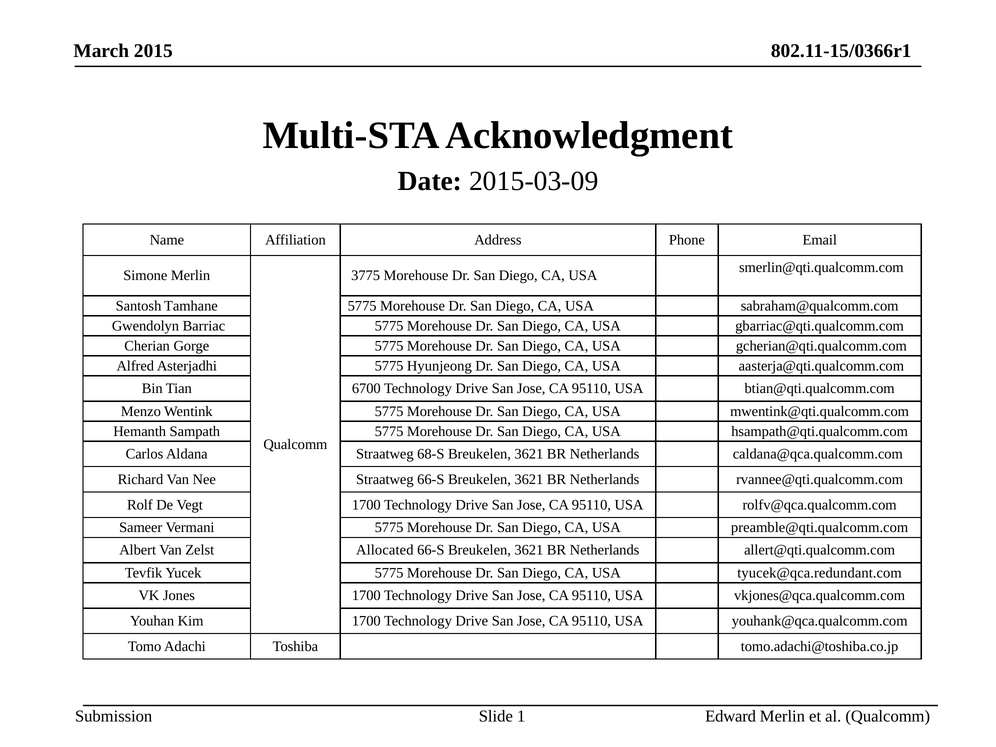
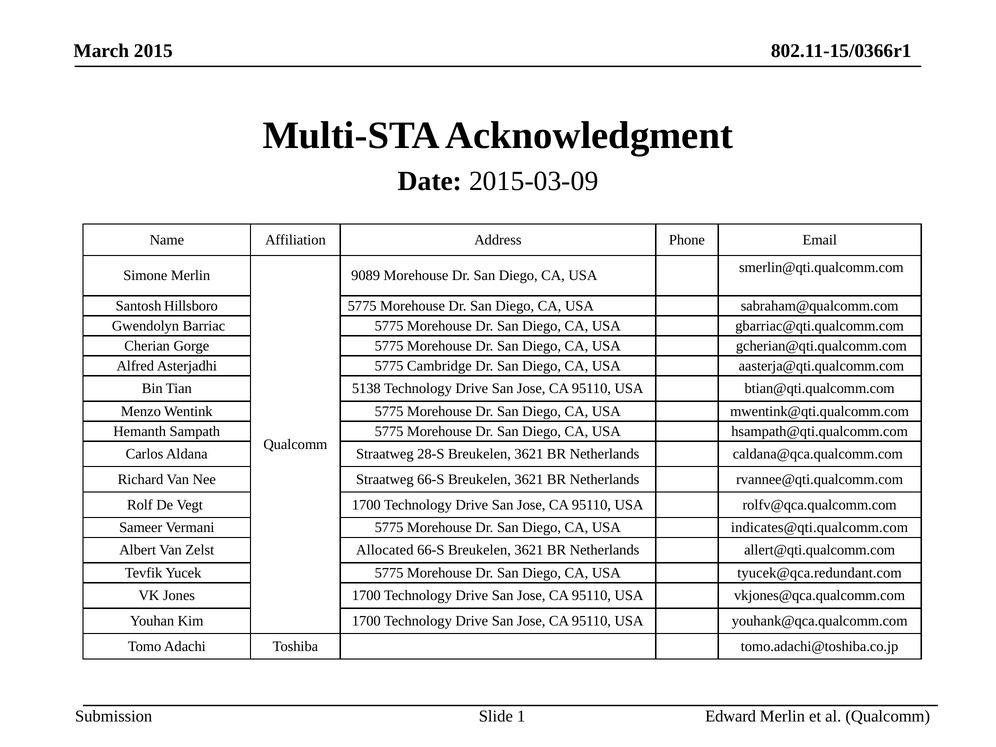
3775: 3775 -> 9089
Tamhane: Tamhane -> Hillsboro
Hyunjeong: Hyunjeong -> Cambridge
6700: 6700 -> 5138
68-S: 68-S -> 28-S
preamble@qti.qualcomm.com: preamble@qti.qualcomm.com -> indicates@qti.qualcomm.com
